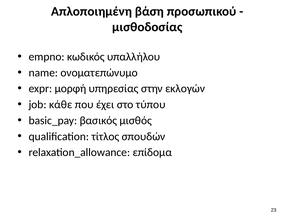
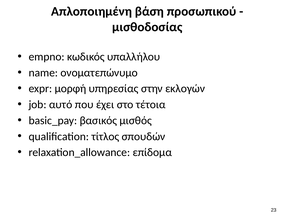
κάθε: κάθε -> αυτό
τύπου: τύπου -> τέτοια
